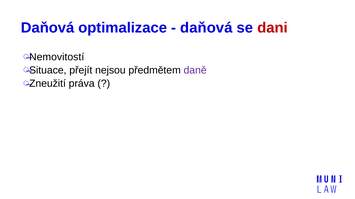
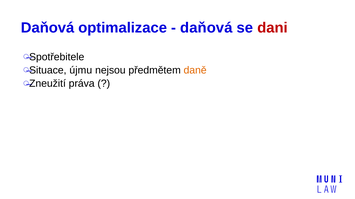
Nemovitostí: Nemovitostí -> Spotřebitele
přejít: přejít -> újmu
daně colour: purple -> orange
